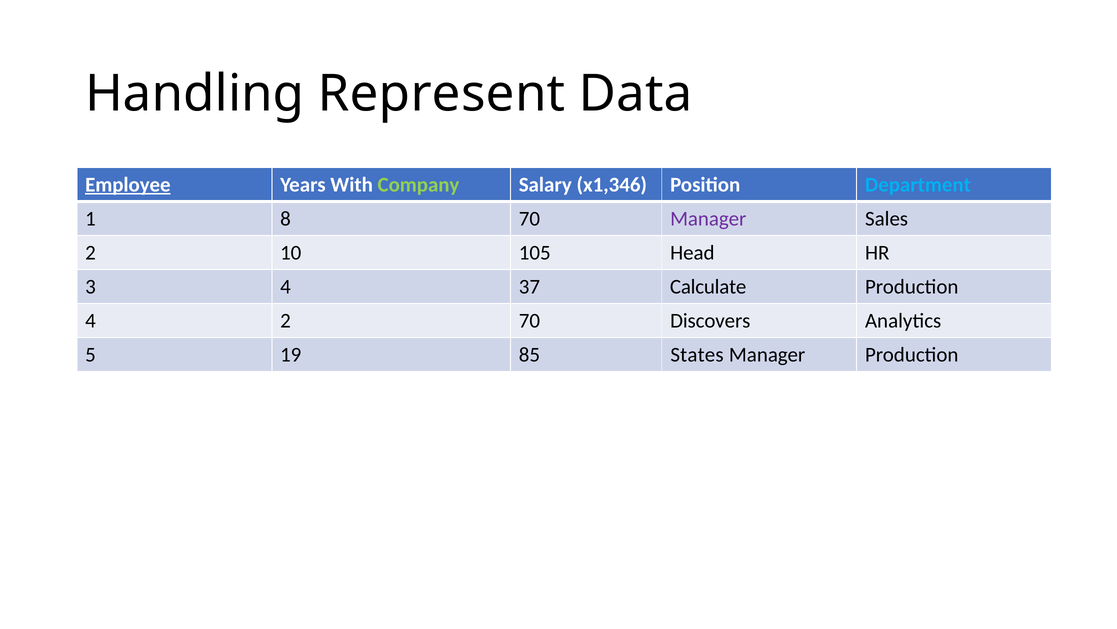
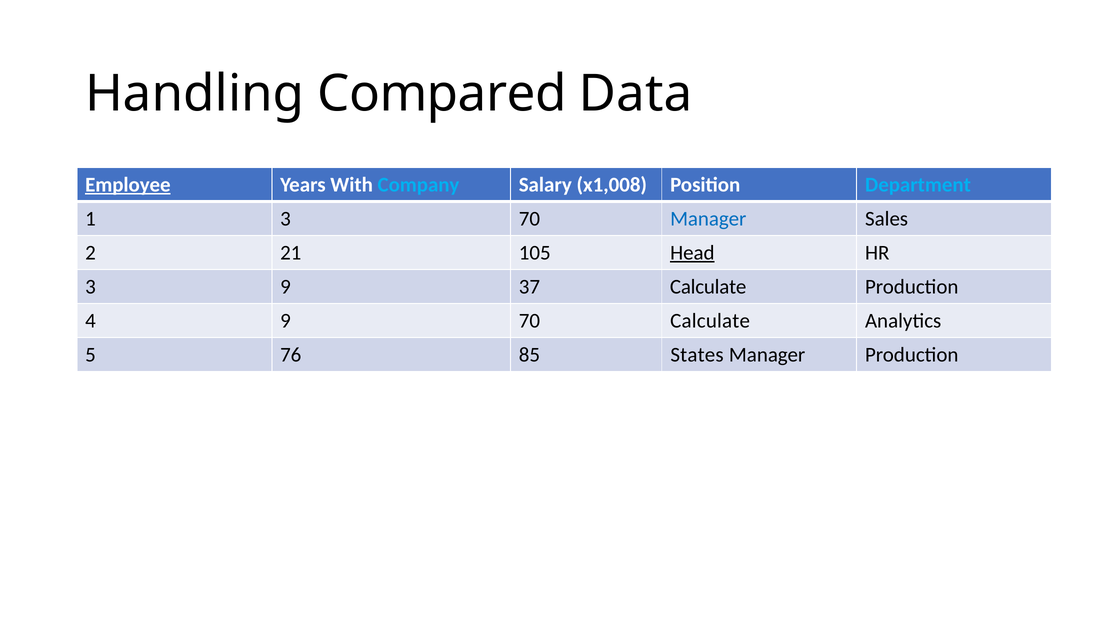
Represent: Represent -> Compared
Company colour: light green -> light blue
x1,346: x1,346 -> x1,008
1 8: 8 -> 3
Manager at (708, 218) colour: purple -> blue
10: 10 -> 21
Head underline: none -> present
3 4: 4 -> 9
4 2: 2 -> 9
70 Discovers: Discovers -> Calculate
19: 19 -> 76
